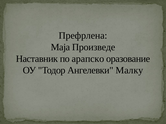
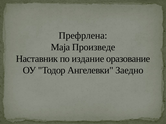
арапско: арапско -> издание
Малку: Малку -> Заедно
